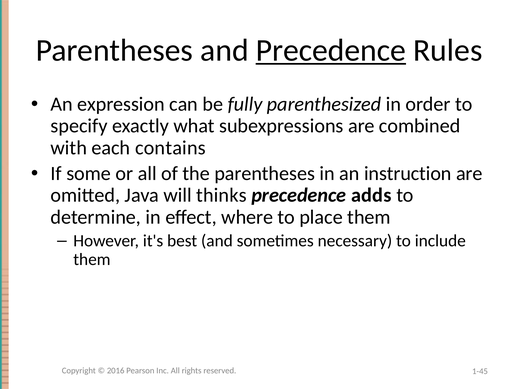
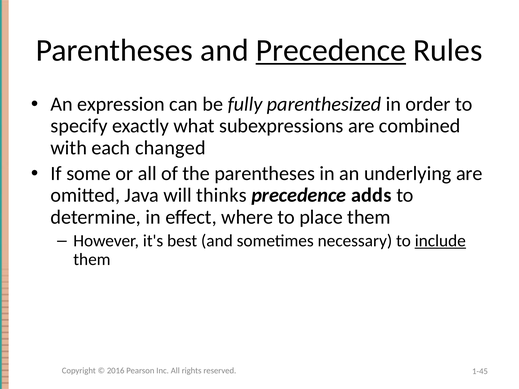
contains: contains -> changed
instruction: instruction -> underlying
include underline: none -> present
